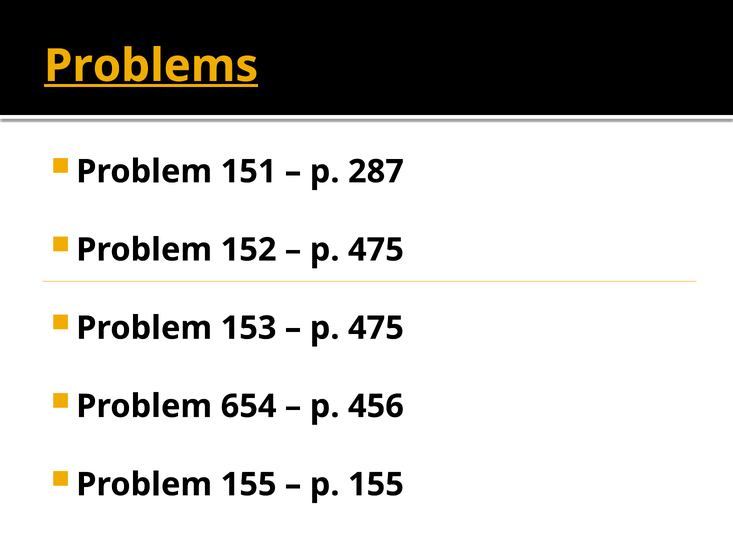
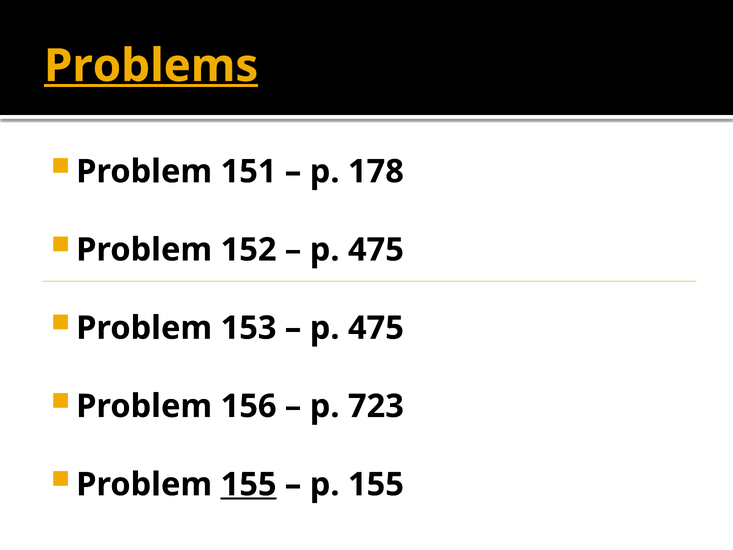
287: 287 -> 178
654: 654 -> 156
456: 456 -> 723
155 at (249, 484) underline: none -> present
